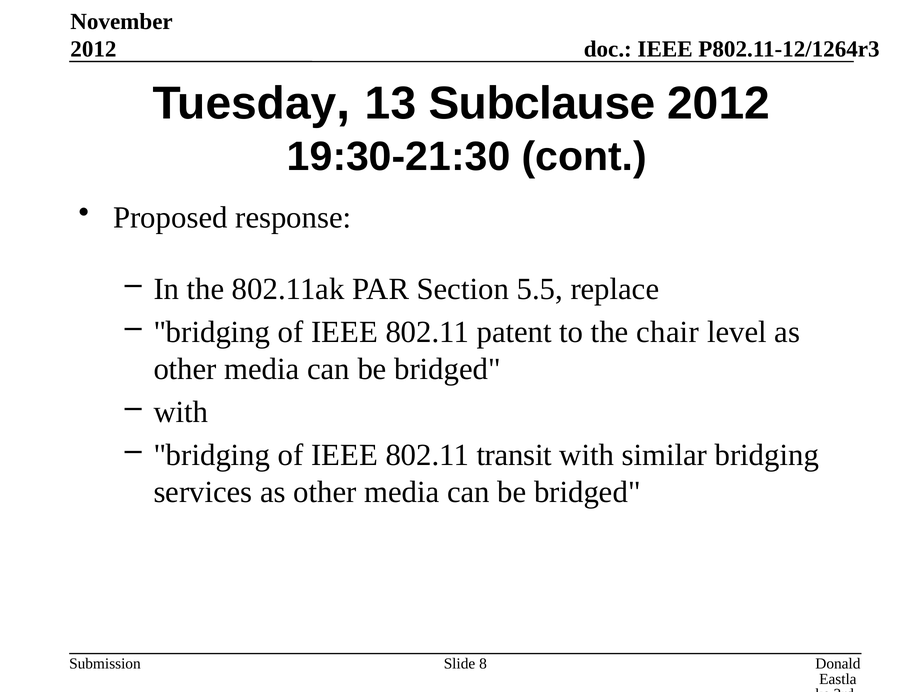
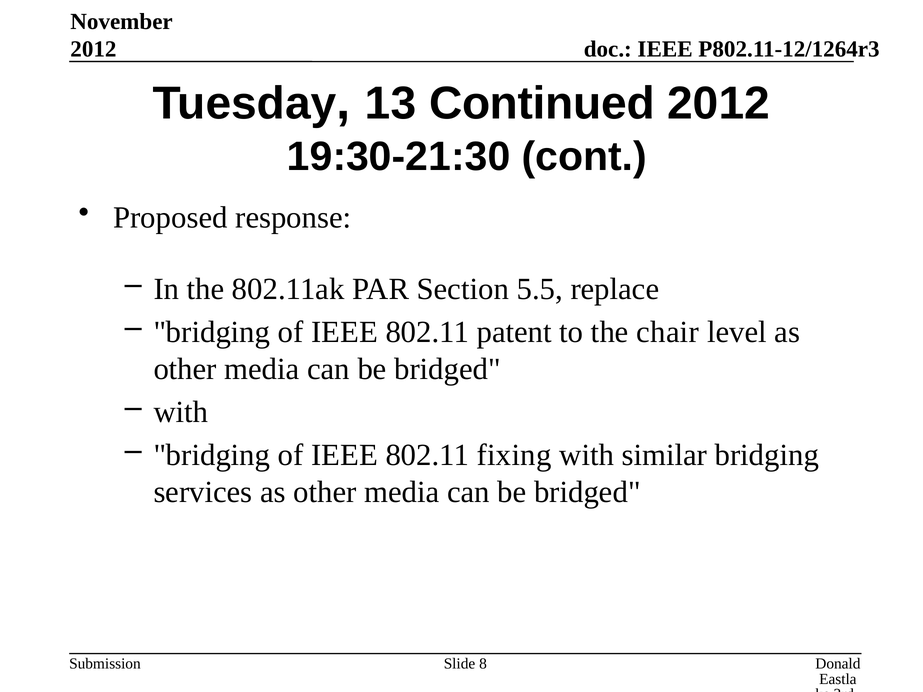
Subclause: Subclause -> Continued
transit: transit -> fixing
